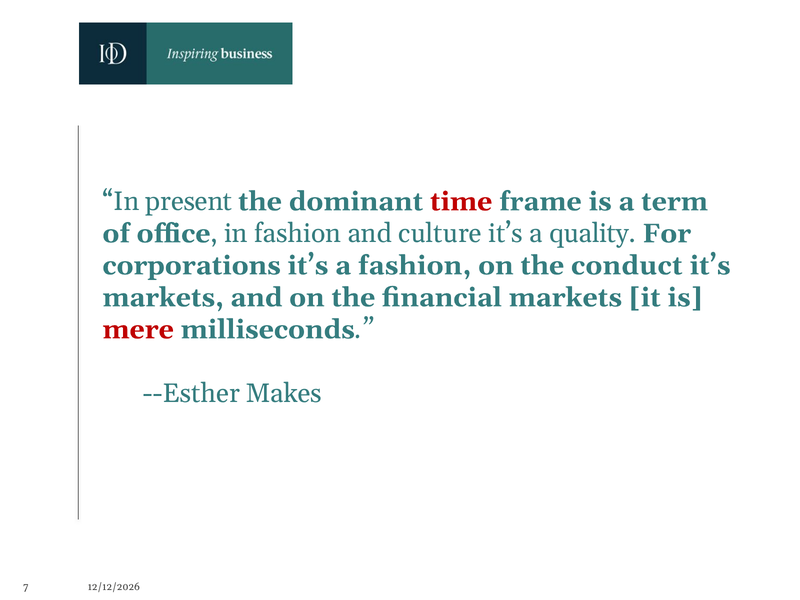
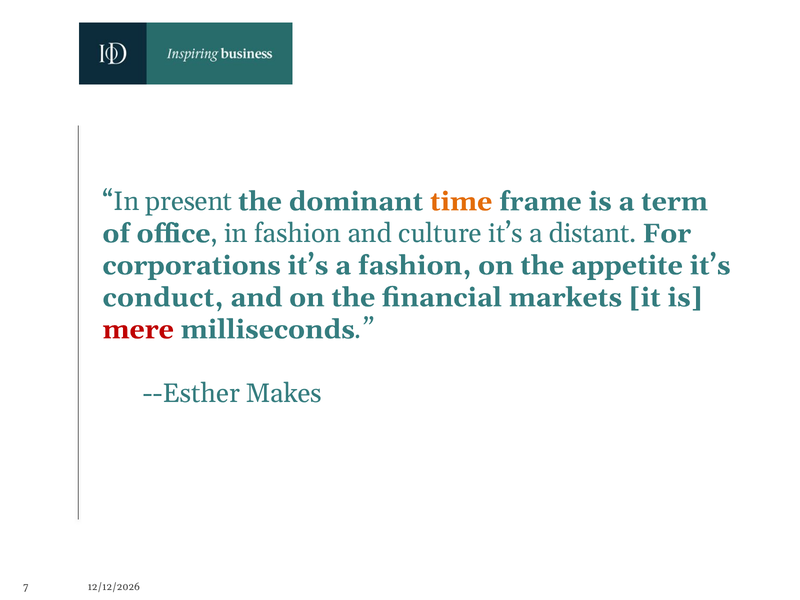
time colour: red -> orange
quality: quality -> distant
conduct: conduct -> appetite
markets at (163, 298): markets -> conduct
